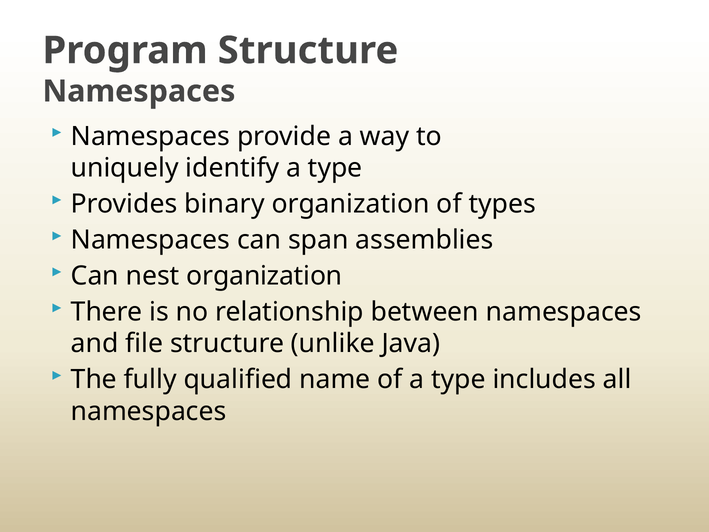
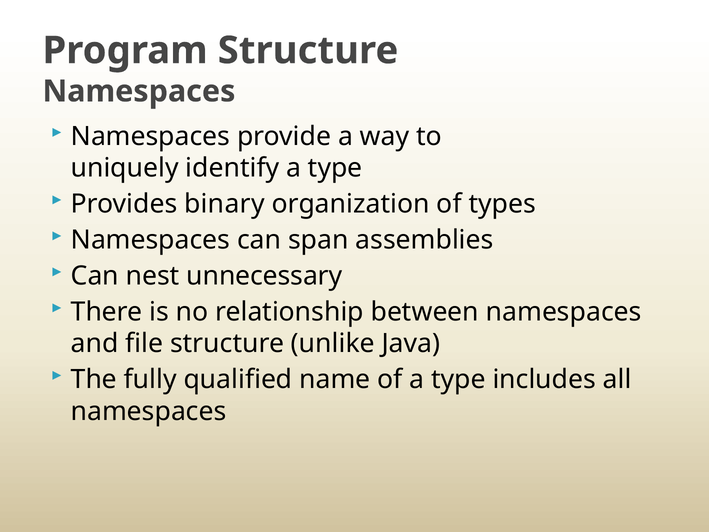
nest organization: organization -> unnecessary
